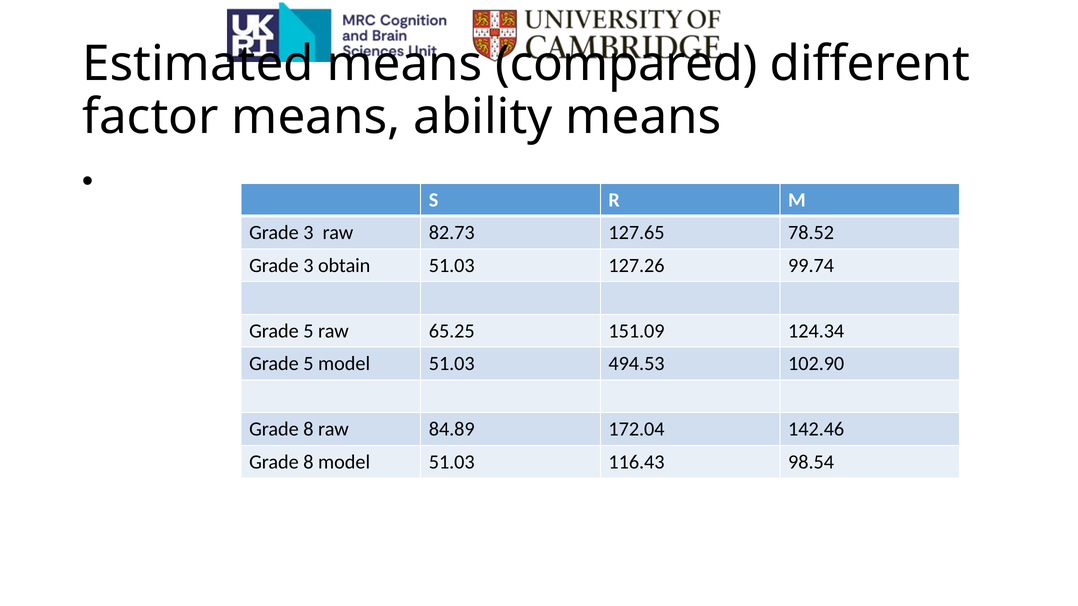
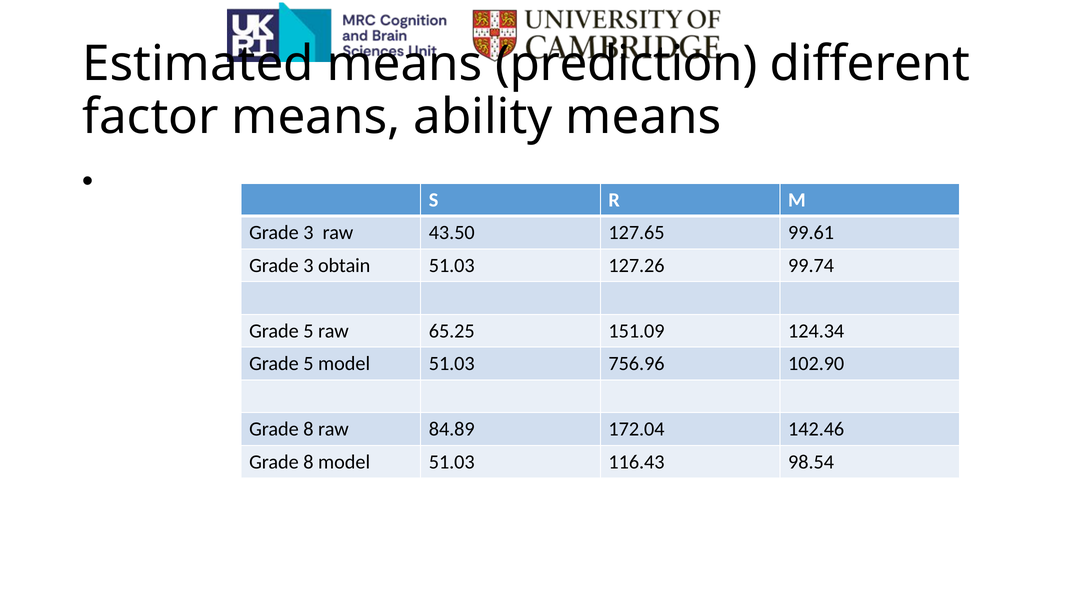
compared: compared -> prediction
82.73: 82.73 -> 43.50
78.52: 78.52 -> 99.61
494.53: 494.53 -> 756.96
